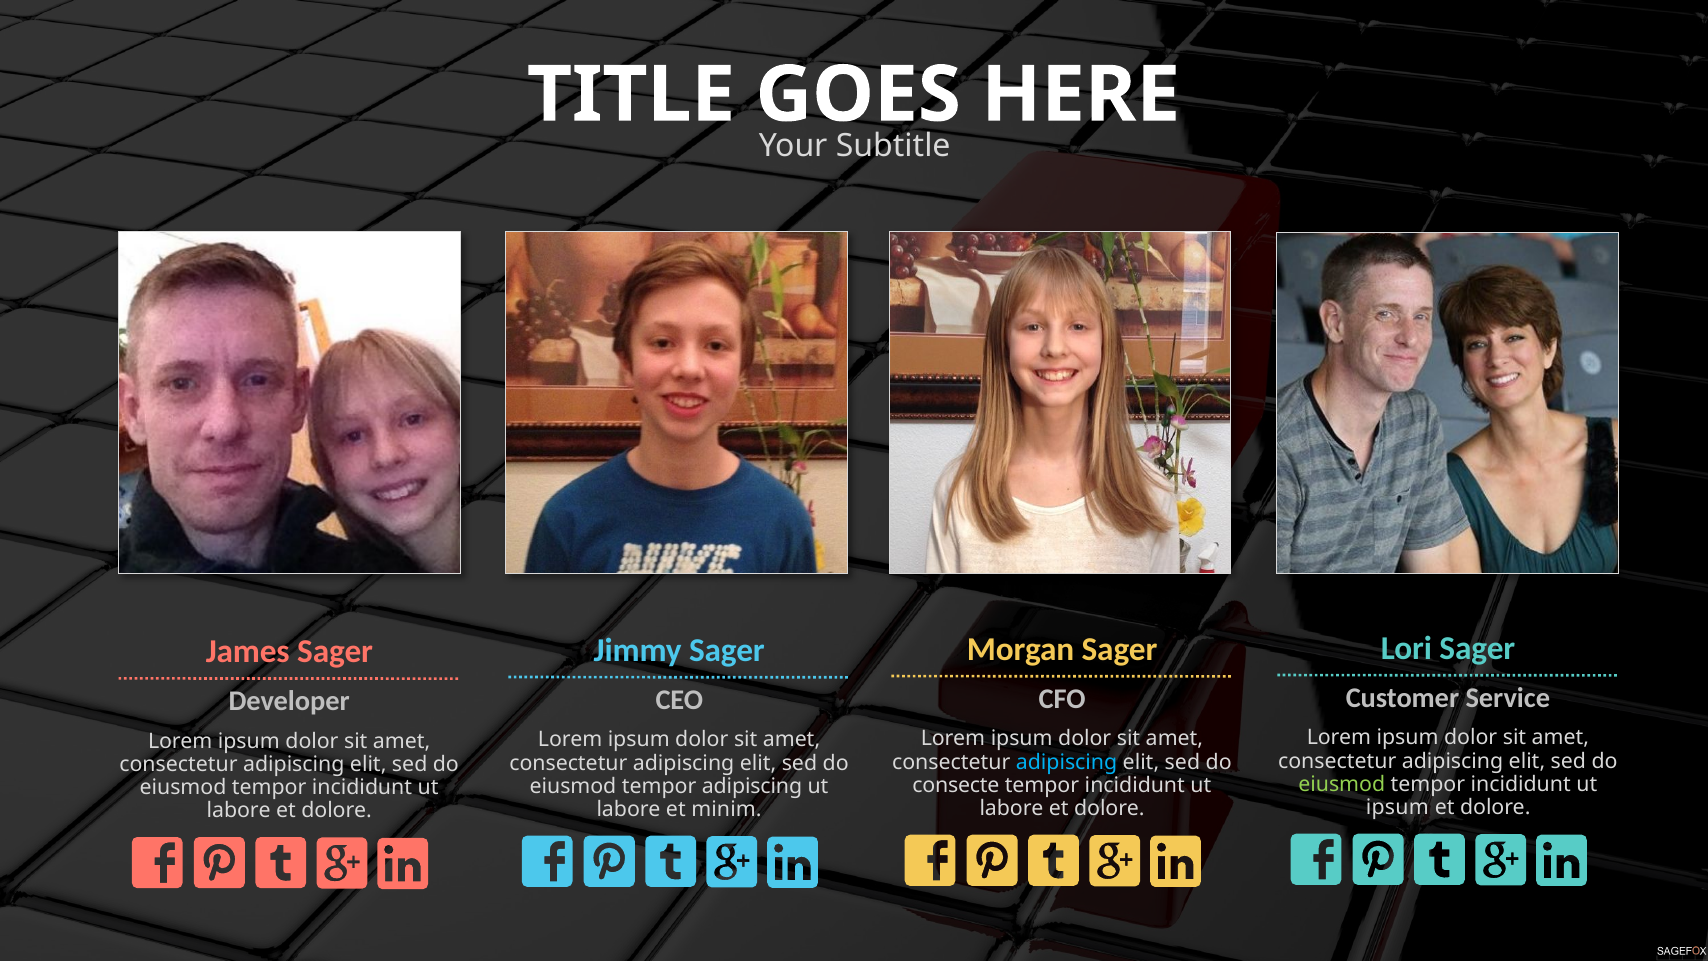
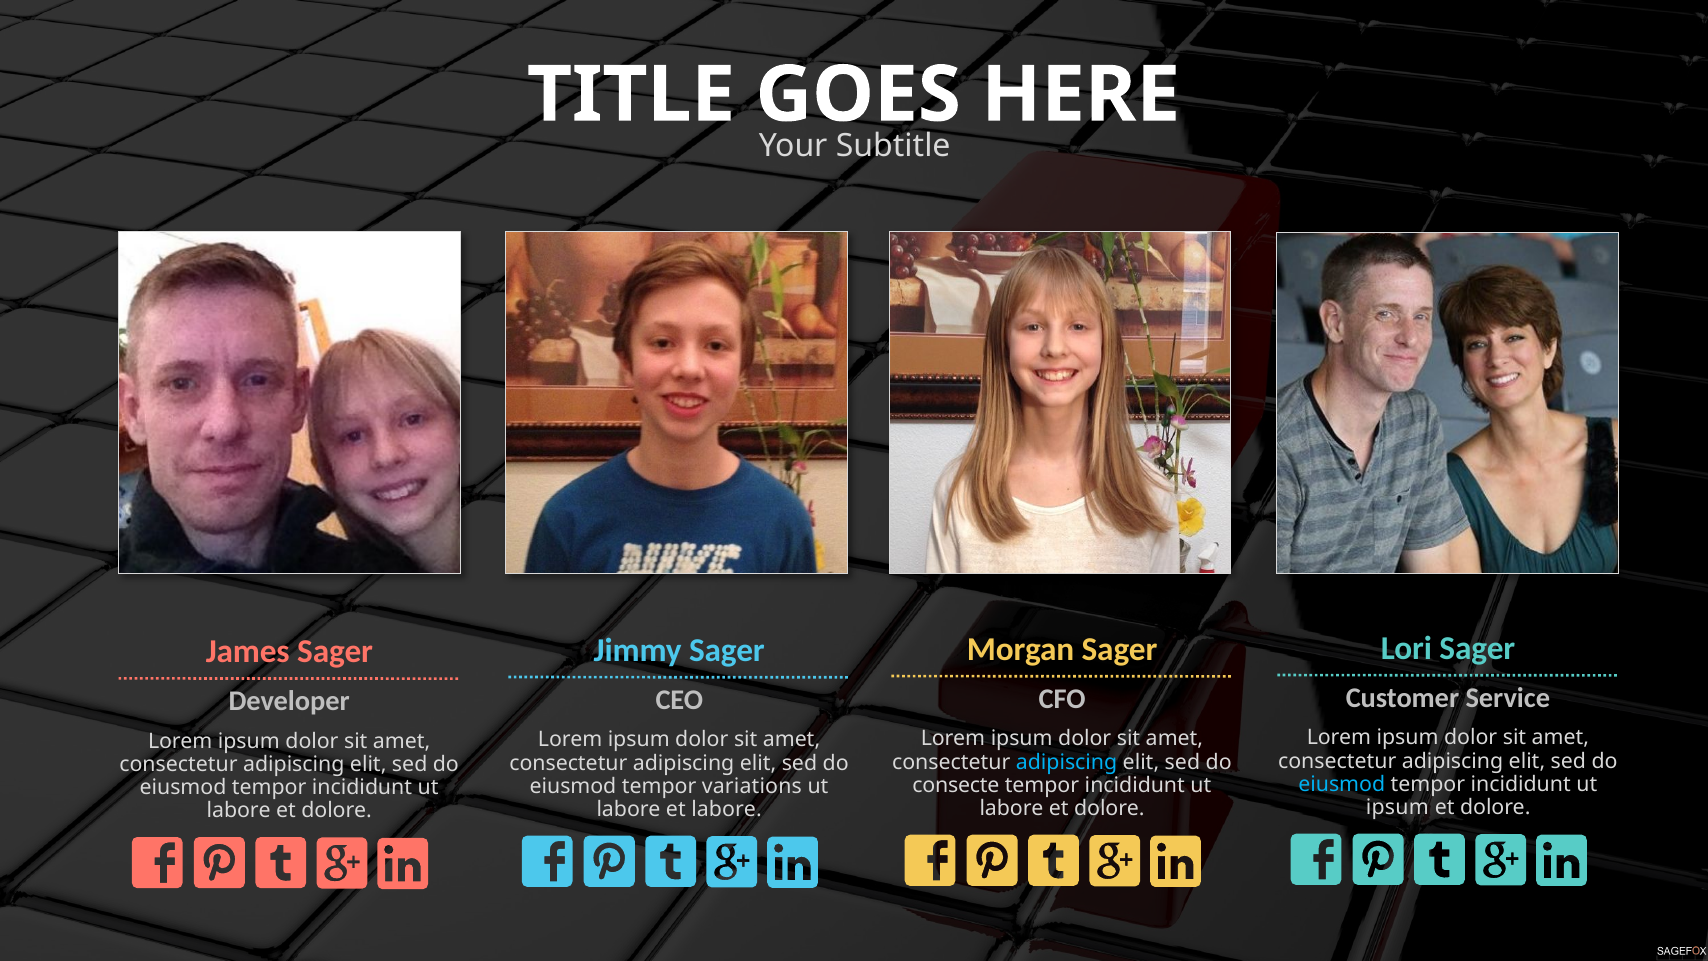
eiusmod at (1342, 784) colour: light green -> light blue
tempor adipiscing: adipiscing -> variations
et minim: minim -> labore
